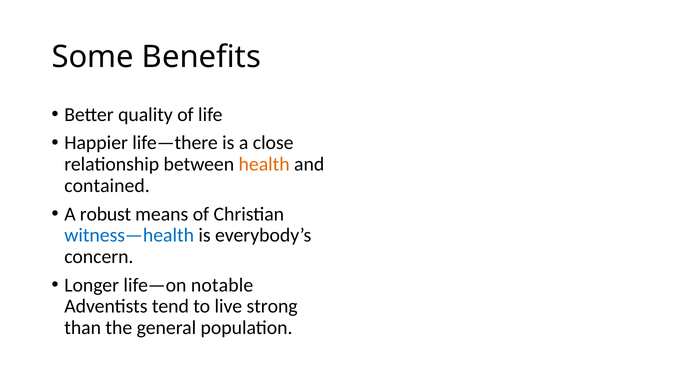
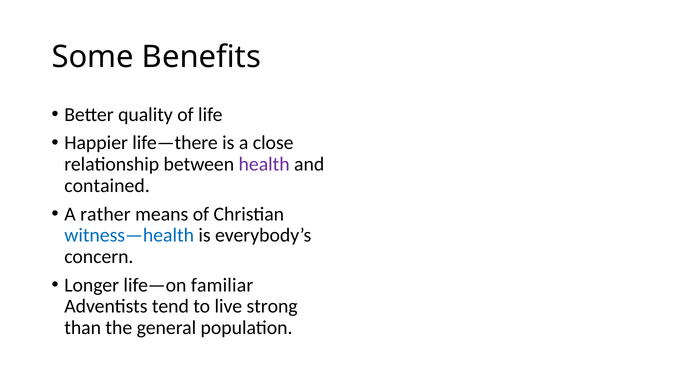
health colour: orange -> purple
robust: robust -> rather
notable: notable -> familiar
